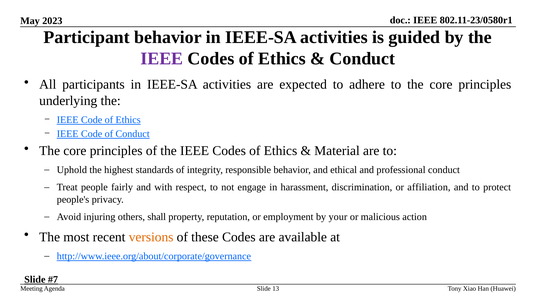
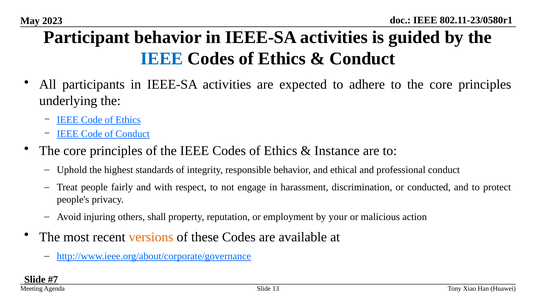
IEEE at (162, 59) colour: purple -> blue
Material: Material -> Instance
affiliation: affiliation -> conducted
